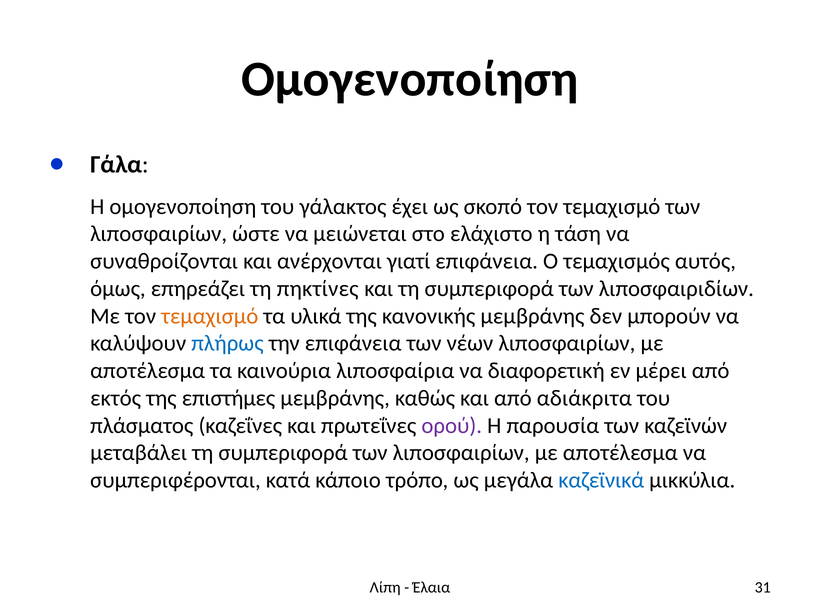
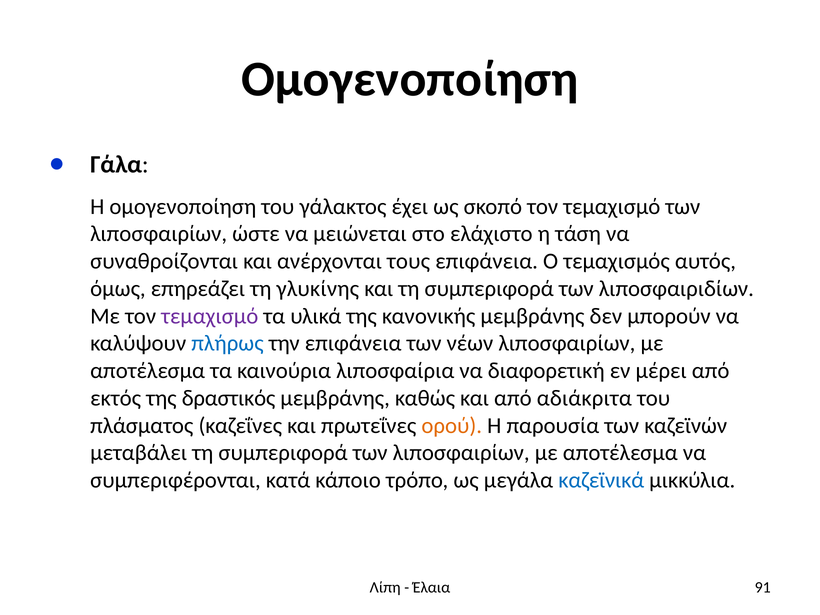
γιατί: γιατί -> τους
πηκτίνες: πηκτίνες -> γλυκίνης
τεμαχισμό at (210, 316) colour: orange -> purple
επιστήμες: επιστήμες -> δραστικός
ορού colour: purple -> orange
31: 31 -> 91
